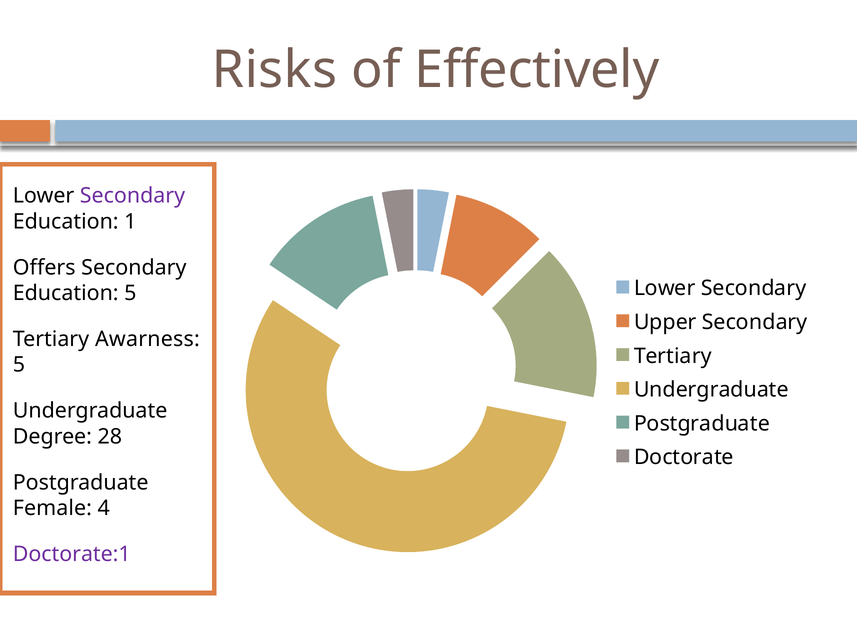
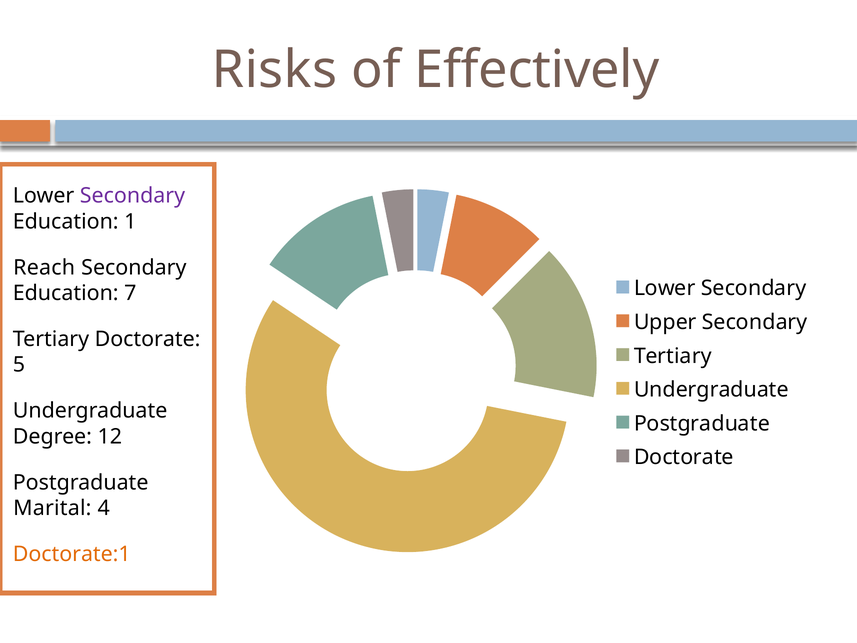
Offers: Offers -> Reach
Education 5: 5 -> 7
Tertiary Awarness: Awarness -> Doctorate
28: 28 -> 12
Female: Female -> Marital
Doctorate:1 colour: purple -> orange
